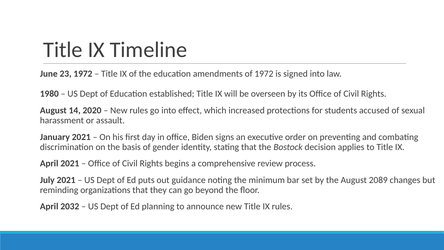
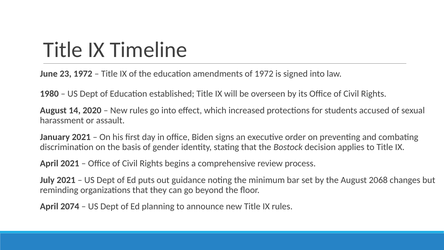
2089: 2089 -> 2068
2032: 2032 -> 2074
